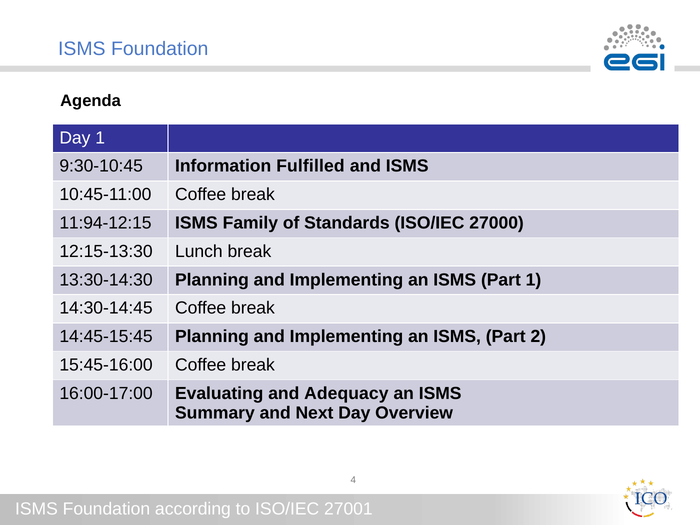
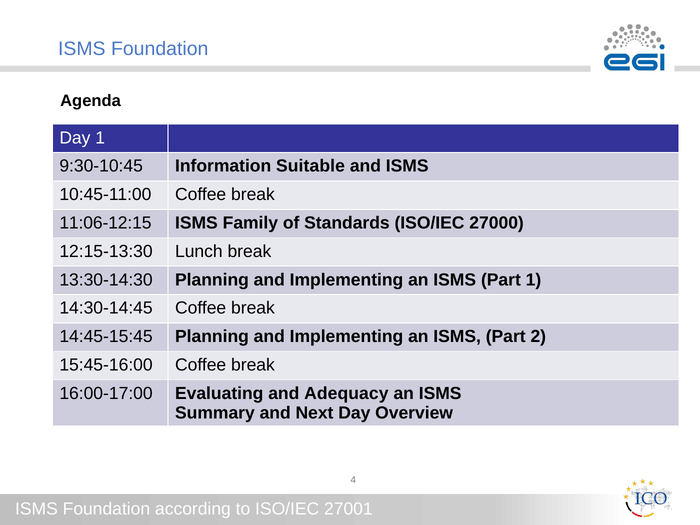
Fulfilled: Fulfilled -> Suitable
11:94-12:15: 11:94-12:15 -> 11:06-12:15
